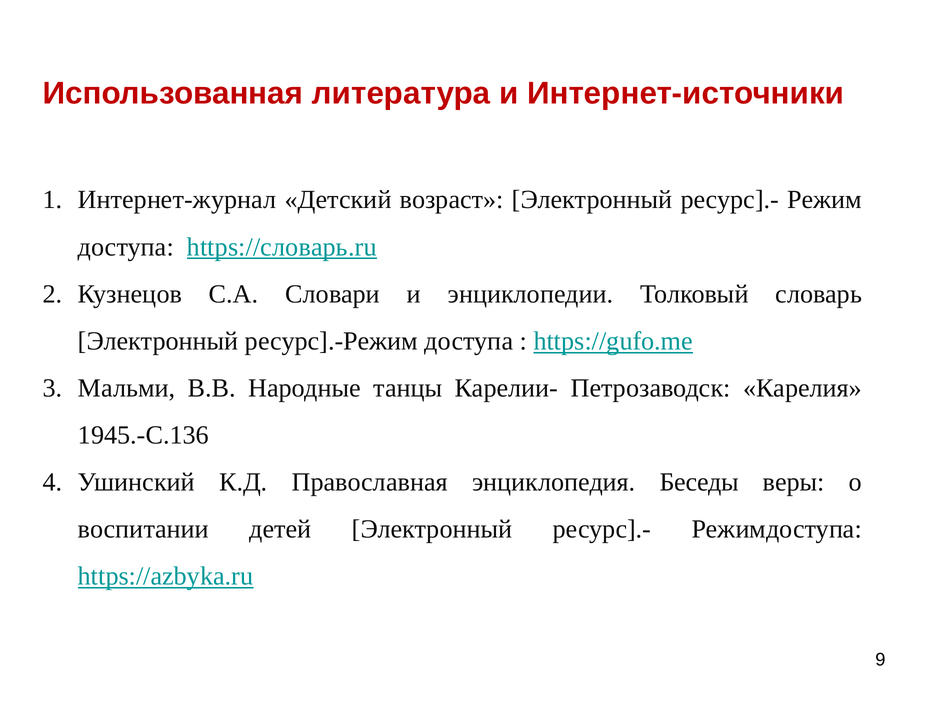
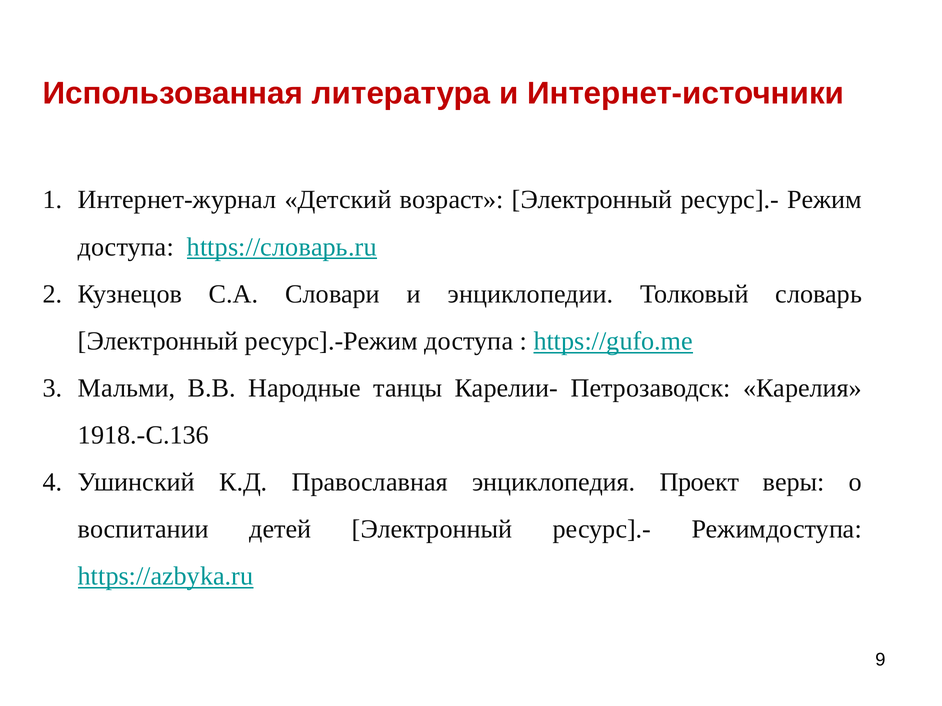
1945.-С.136: 1945.-С.136 -> 1918.-С.136
Беседы: Беседы -> Проект
